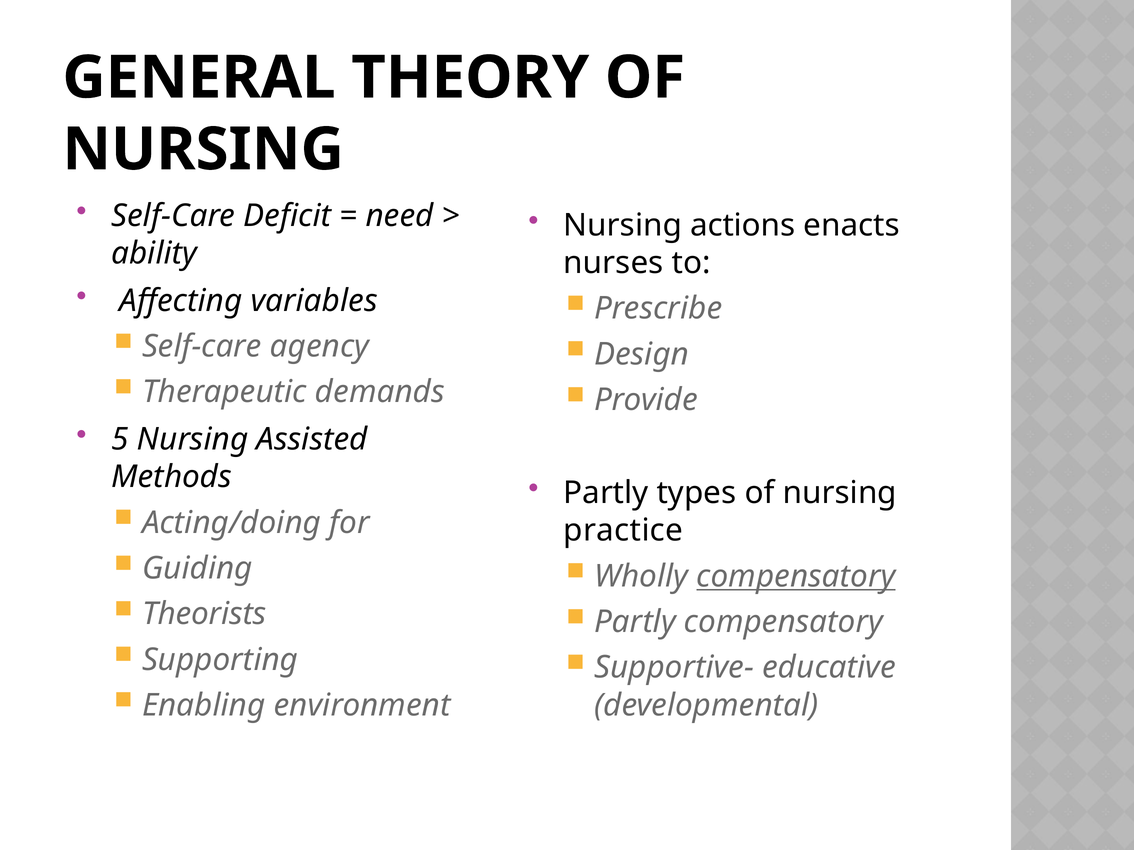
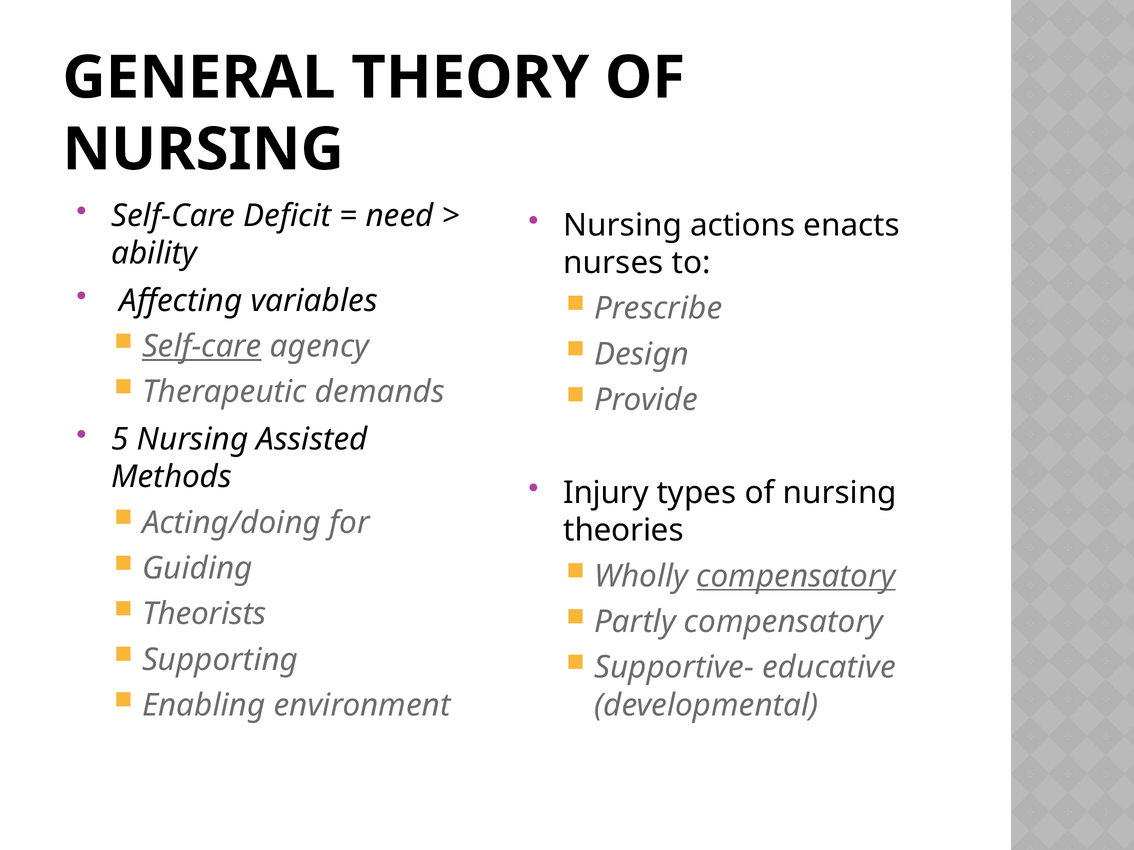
Self-care at (202, 347) underline: none -> present
Partly at (606, 493): Partly -> Injury
practice: practice -> theories
